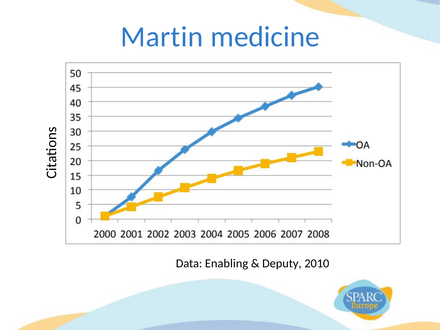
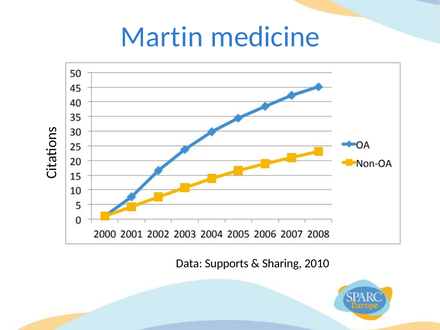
Enabling: Enabling -> Supports
Deputy: Deputy -> Sharing
